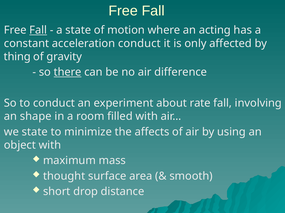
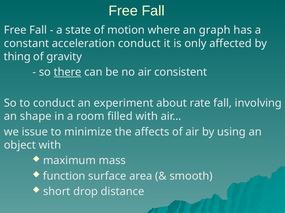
Fall at (38, 30) underline: present -> none
acting: acting -> graph
difference: difference -> consistent
we state: state -> issue
thought: thought -> function
